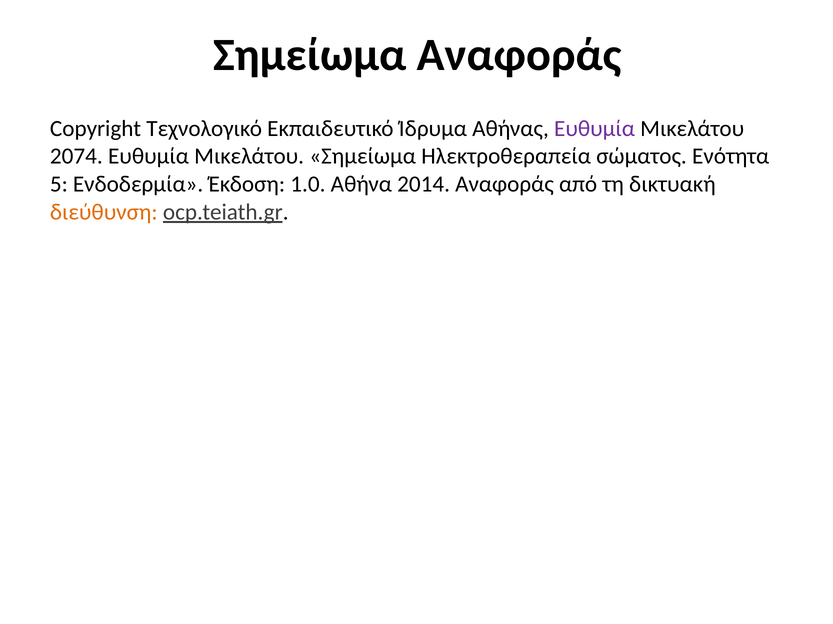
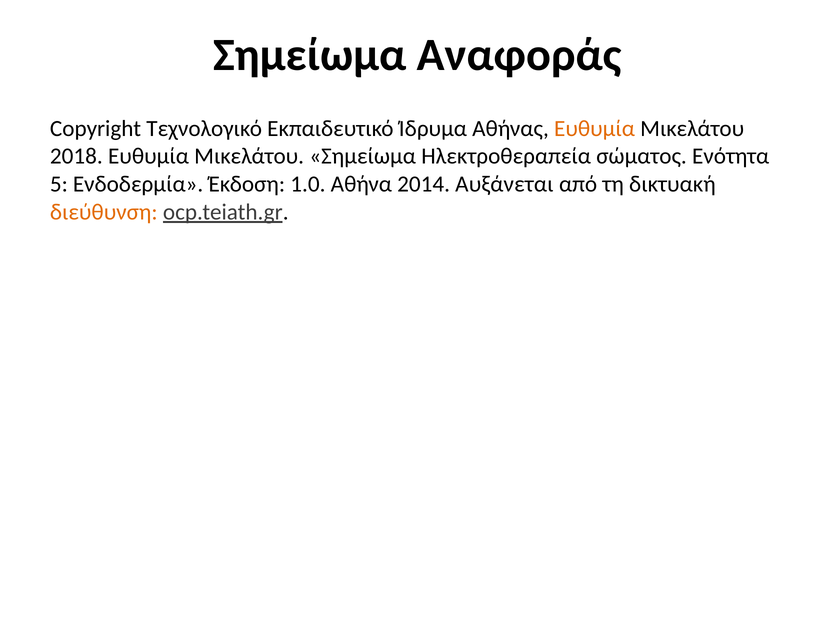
Ευθυμία at (595, 129) colour: purple -> orange
2074: 2074 -> 2018
2014 Αναφοράς: Αναφοράς -> Αυξάνεται
